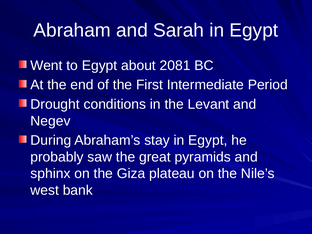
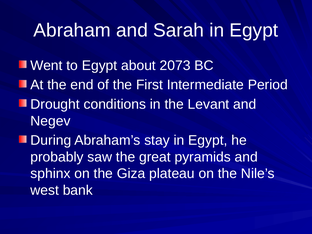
2081: 2081 -> 2073
